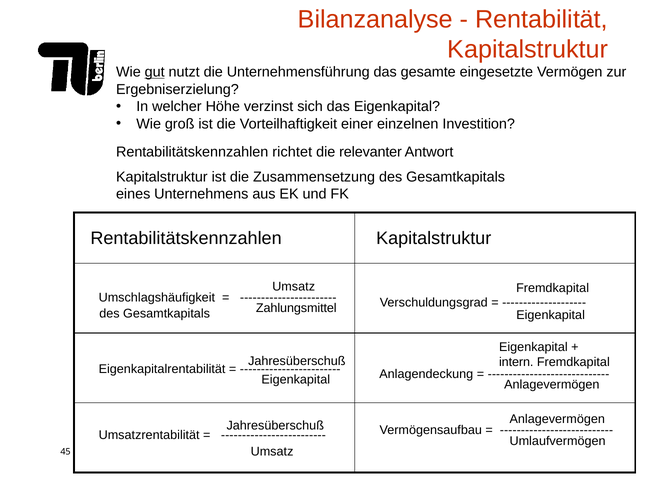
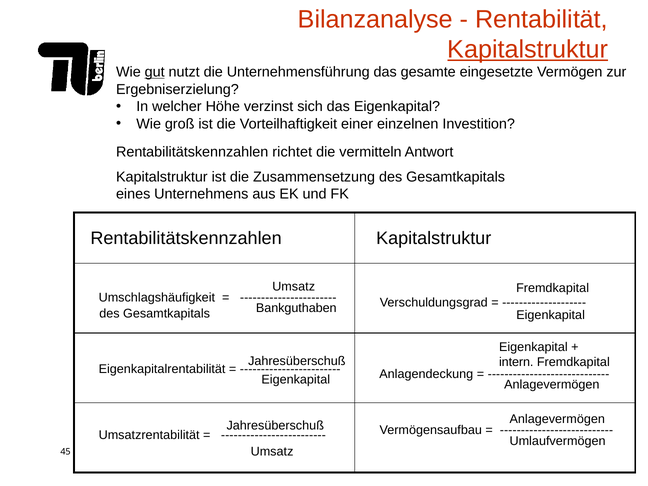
Kapitalstruktur at (528, 49) underline: none -> present
relevanter: relevanter -> vermitteln
Zahlungsmittel: Zahlungsmittel -> Bankguthaben
